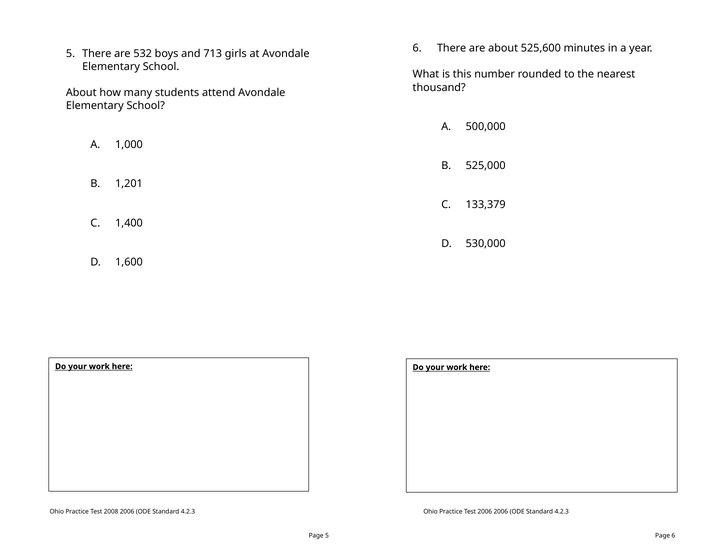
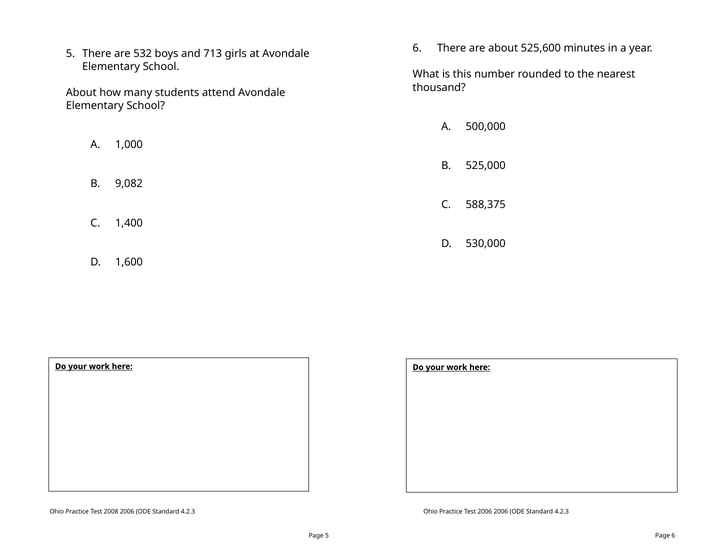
1,201: 1,201 -> 9,082
133,379: 133,379 -> 588,375
